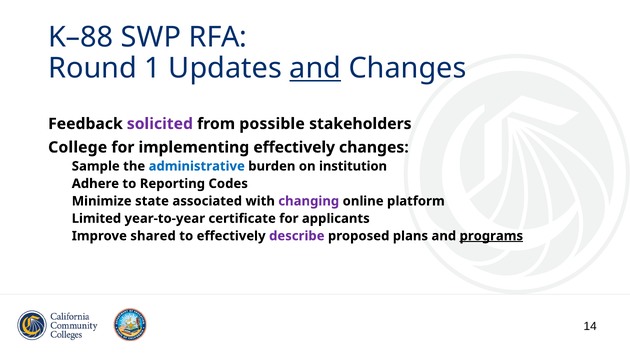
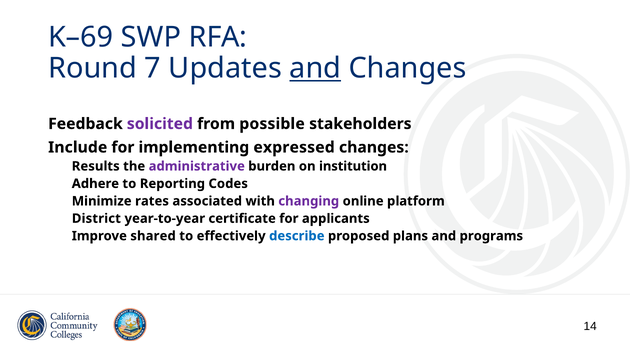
K–88: K–88 -> K–69
1: 1 -> 7
College: College -> Include
implementing effectively: effectively -> expressed
Sample: Sample -> Results
administrative colour: blue -> purple
state: state -> rates
Limited: Limited -> District
describe colour: purple -> blue
programs underline: present -> none
